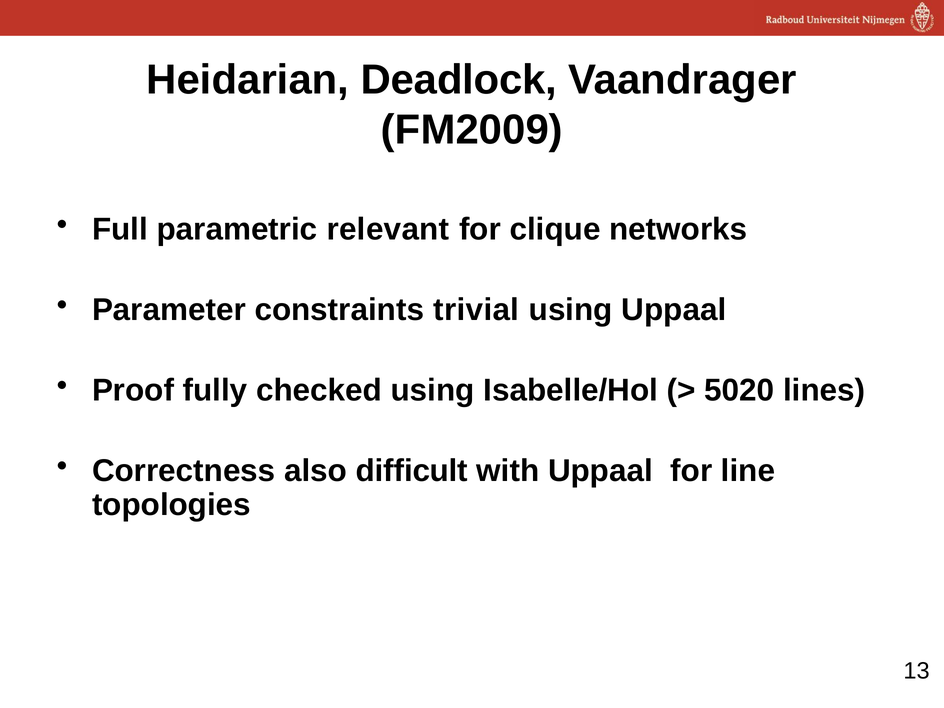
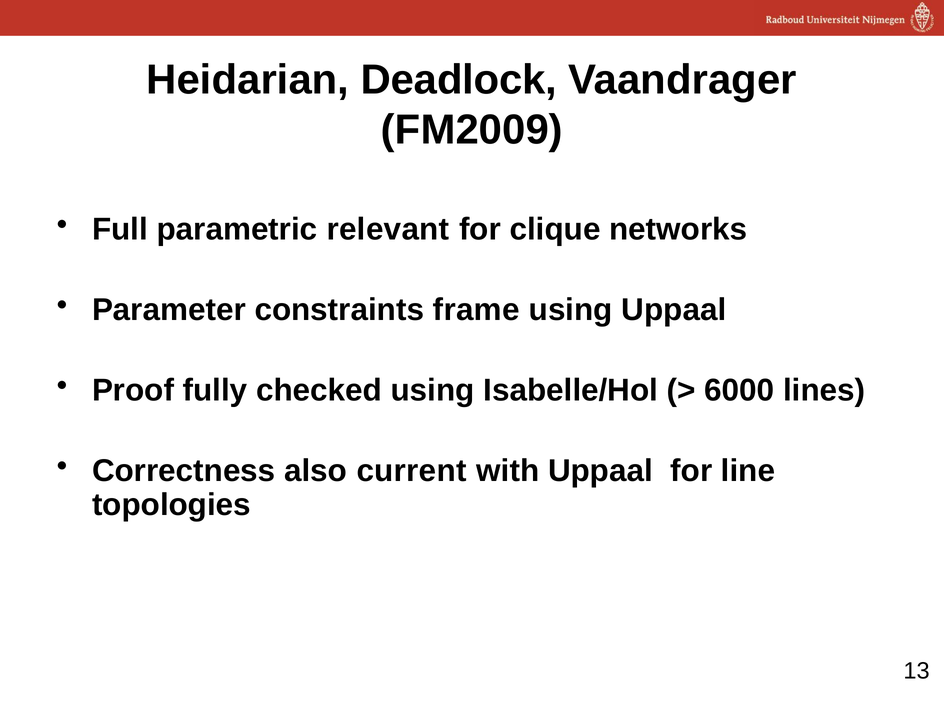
trivial: trivial -> frame
5020: 5020 -> 6000
difficult: difficult -> current
